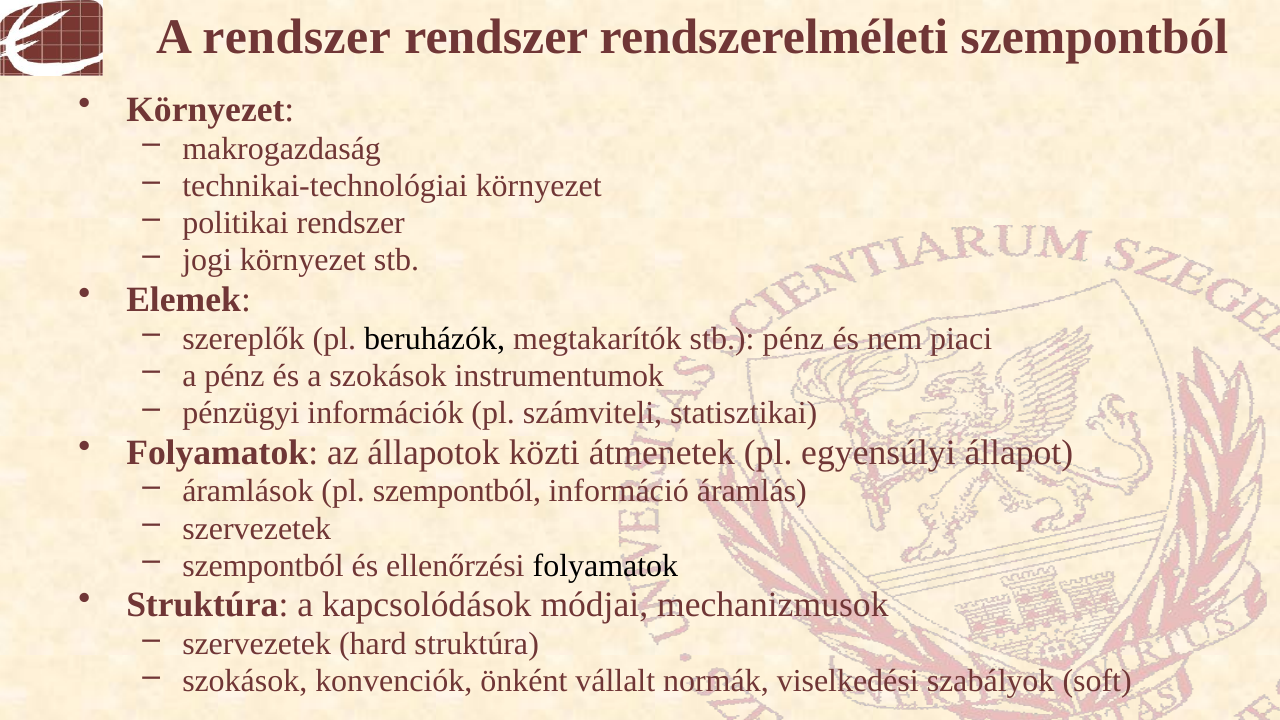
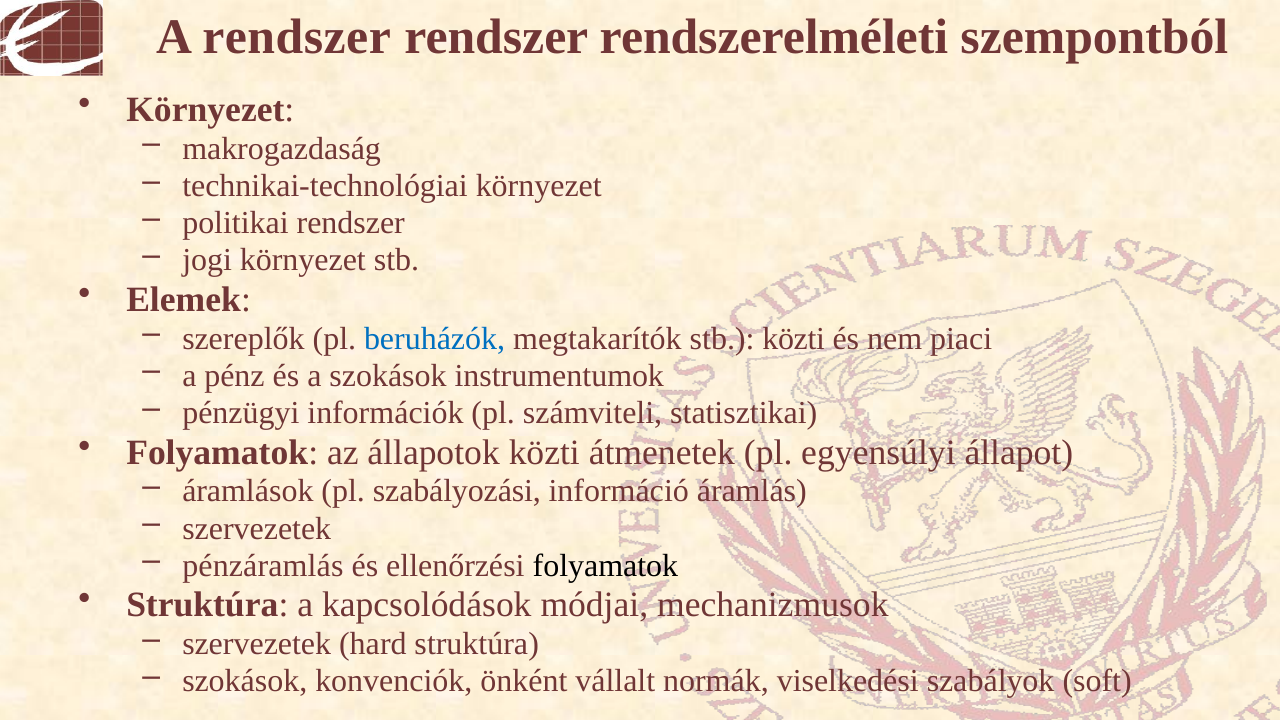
beruházók colour: black -> blue
stb pénz: pénz -> közti
pl szempontból: szempontból -> szabályozási
szempontból at (263, 566): szempontból -> pénzáramlás
